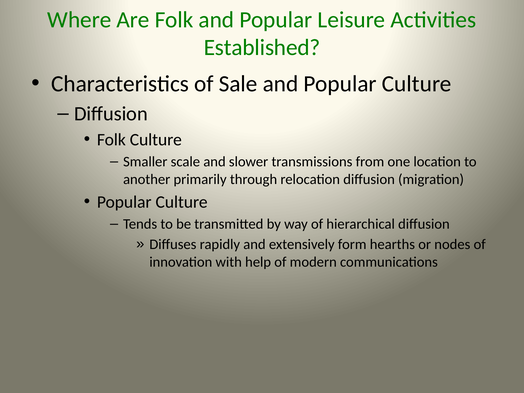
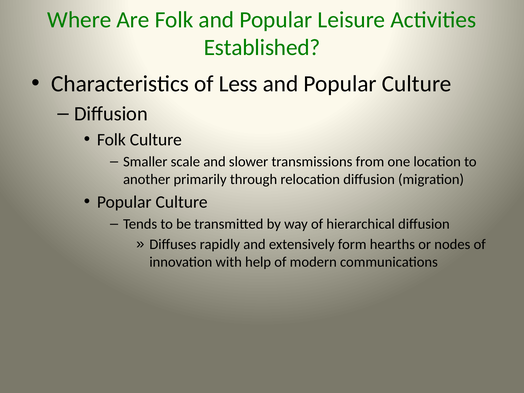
Sale: Sale -> Less
